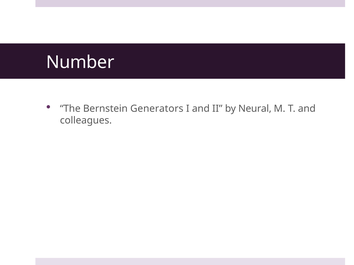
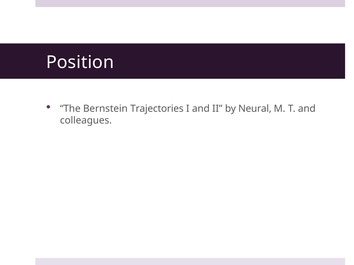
Number: Number -> Position
Generators: Generators -> Trajectories
